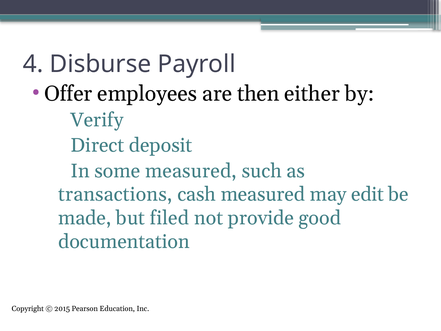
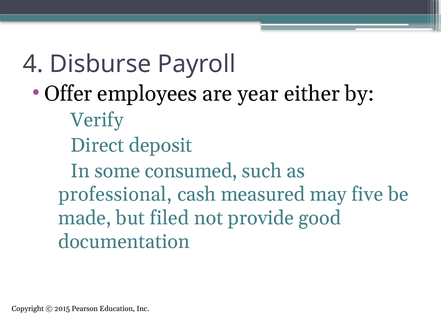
then: then -> year
some measured: measured -> consumed
transactions: transactions -> professional
edit: edit -> five
